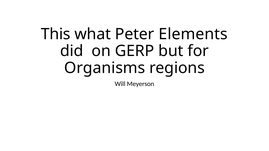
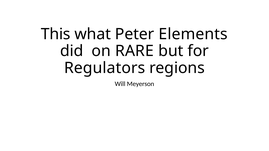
GERP: GERP -> RARE
Organisms: Organisms -> Regulators
